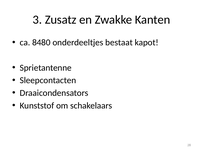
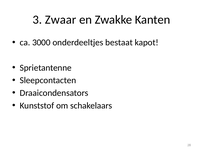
Zusatz: Zusatz -> Zwaar
8480: 8480 -> 3000
